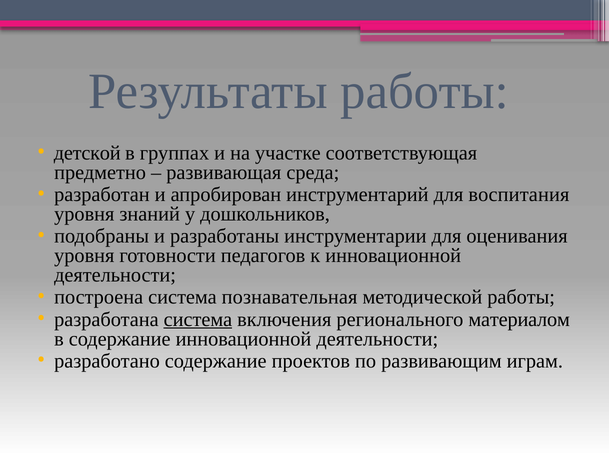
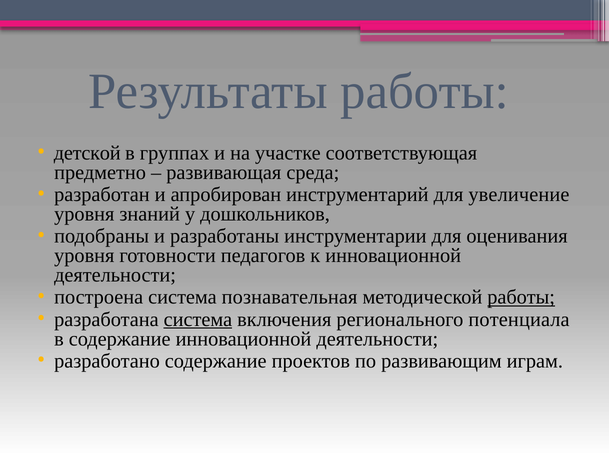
воспитания: воспитания -> увеличение
работы at (521, 297) underline: none -> present
материалом: материалом -> потенциала
